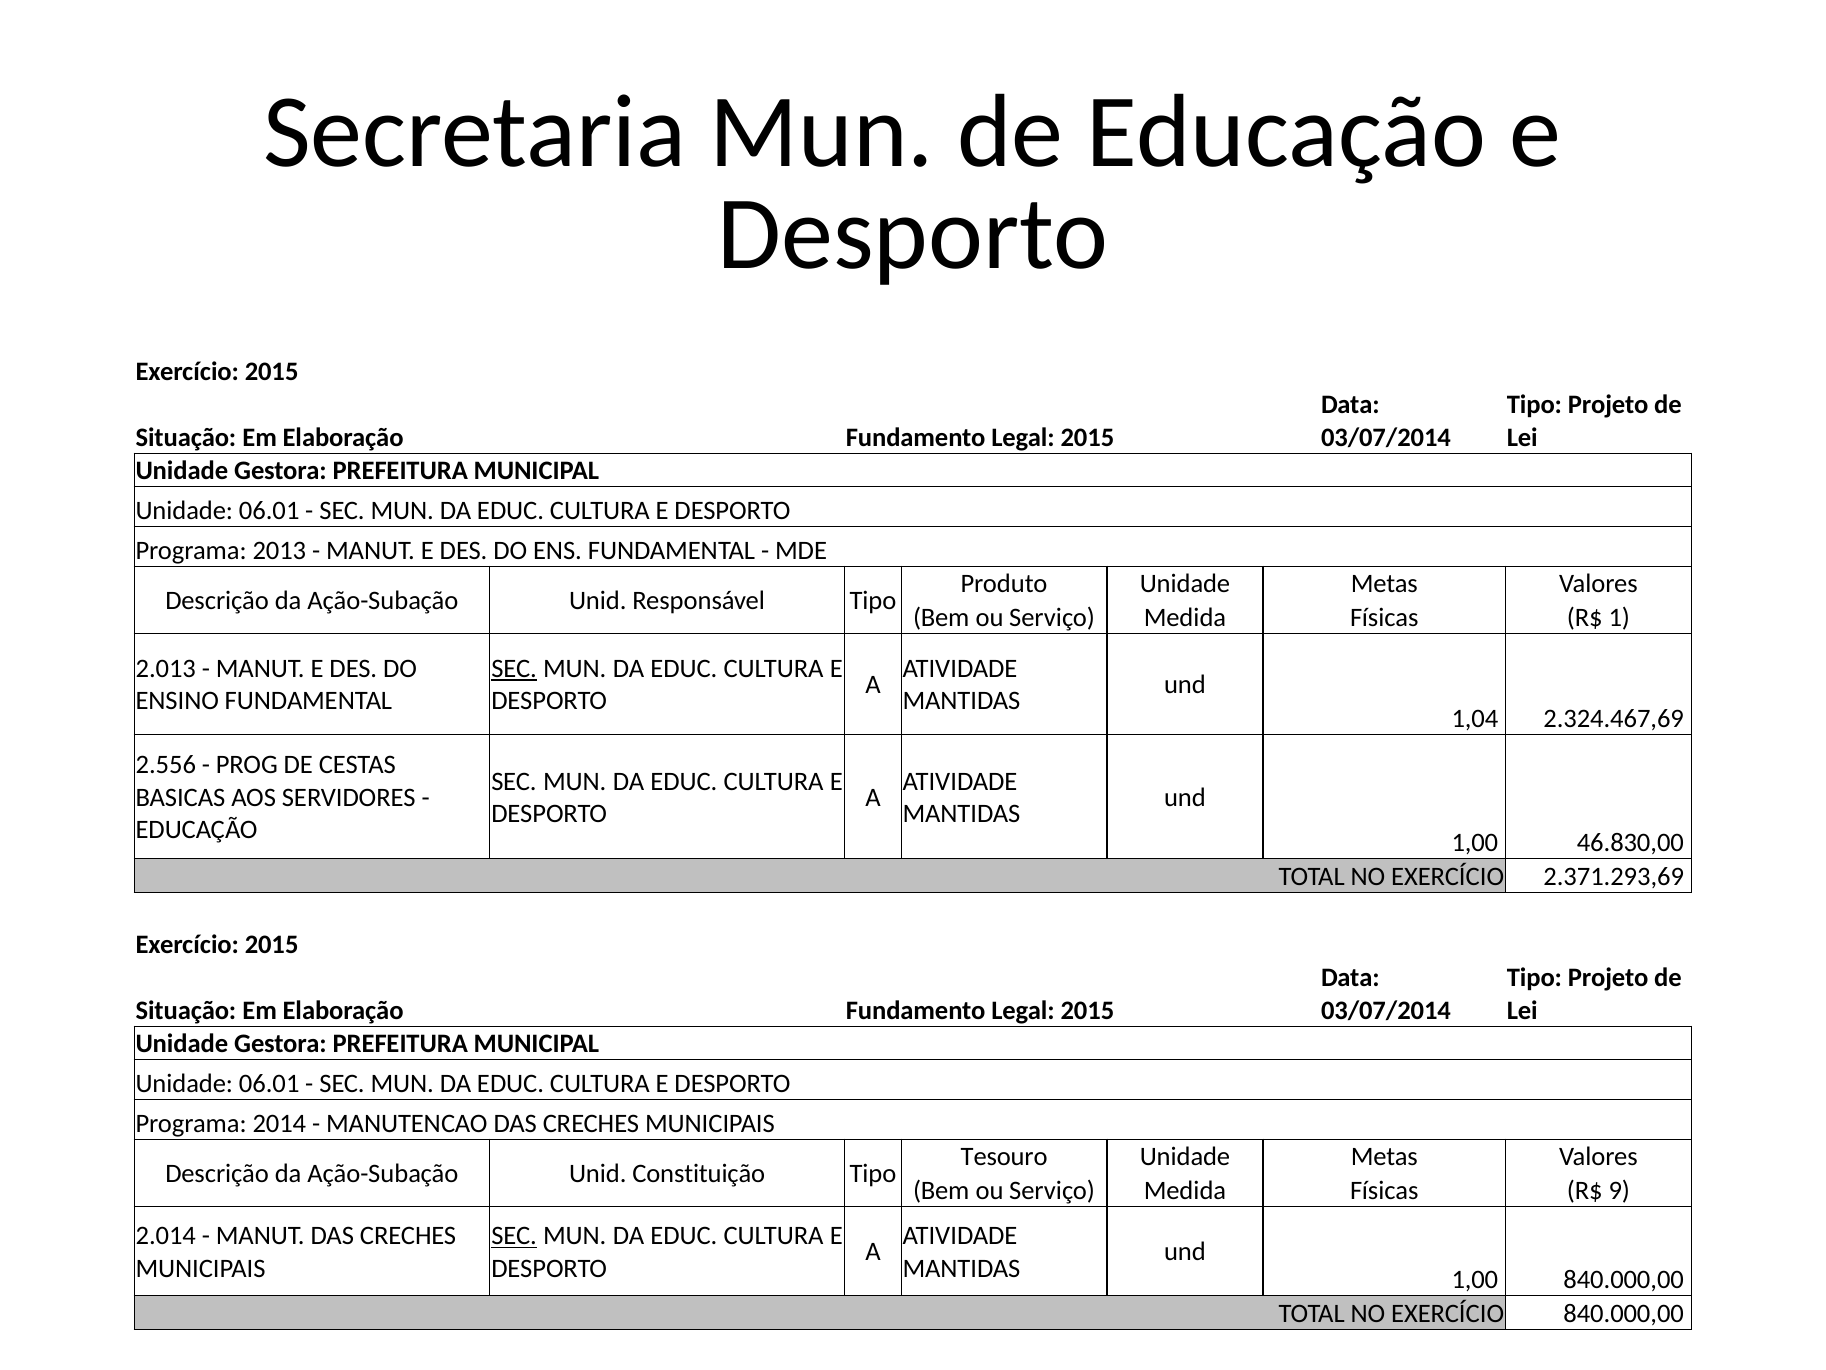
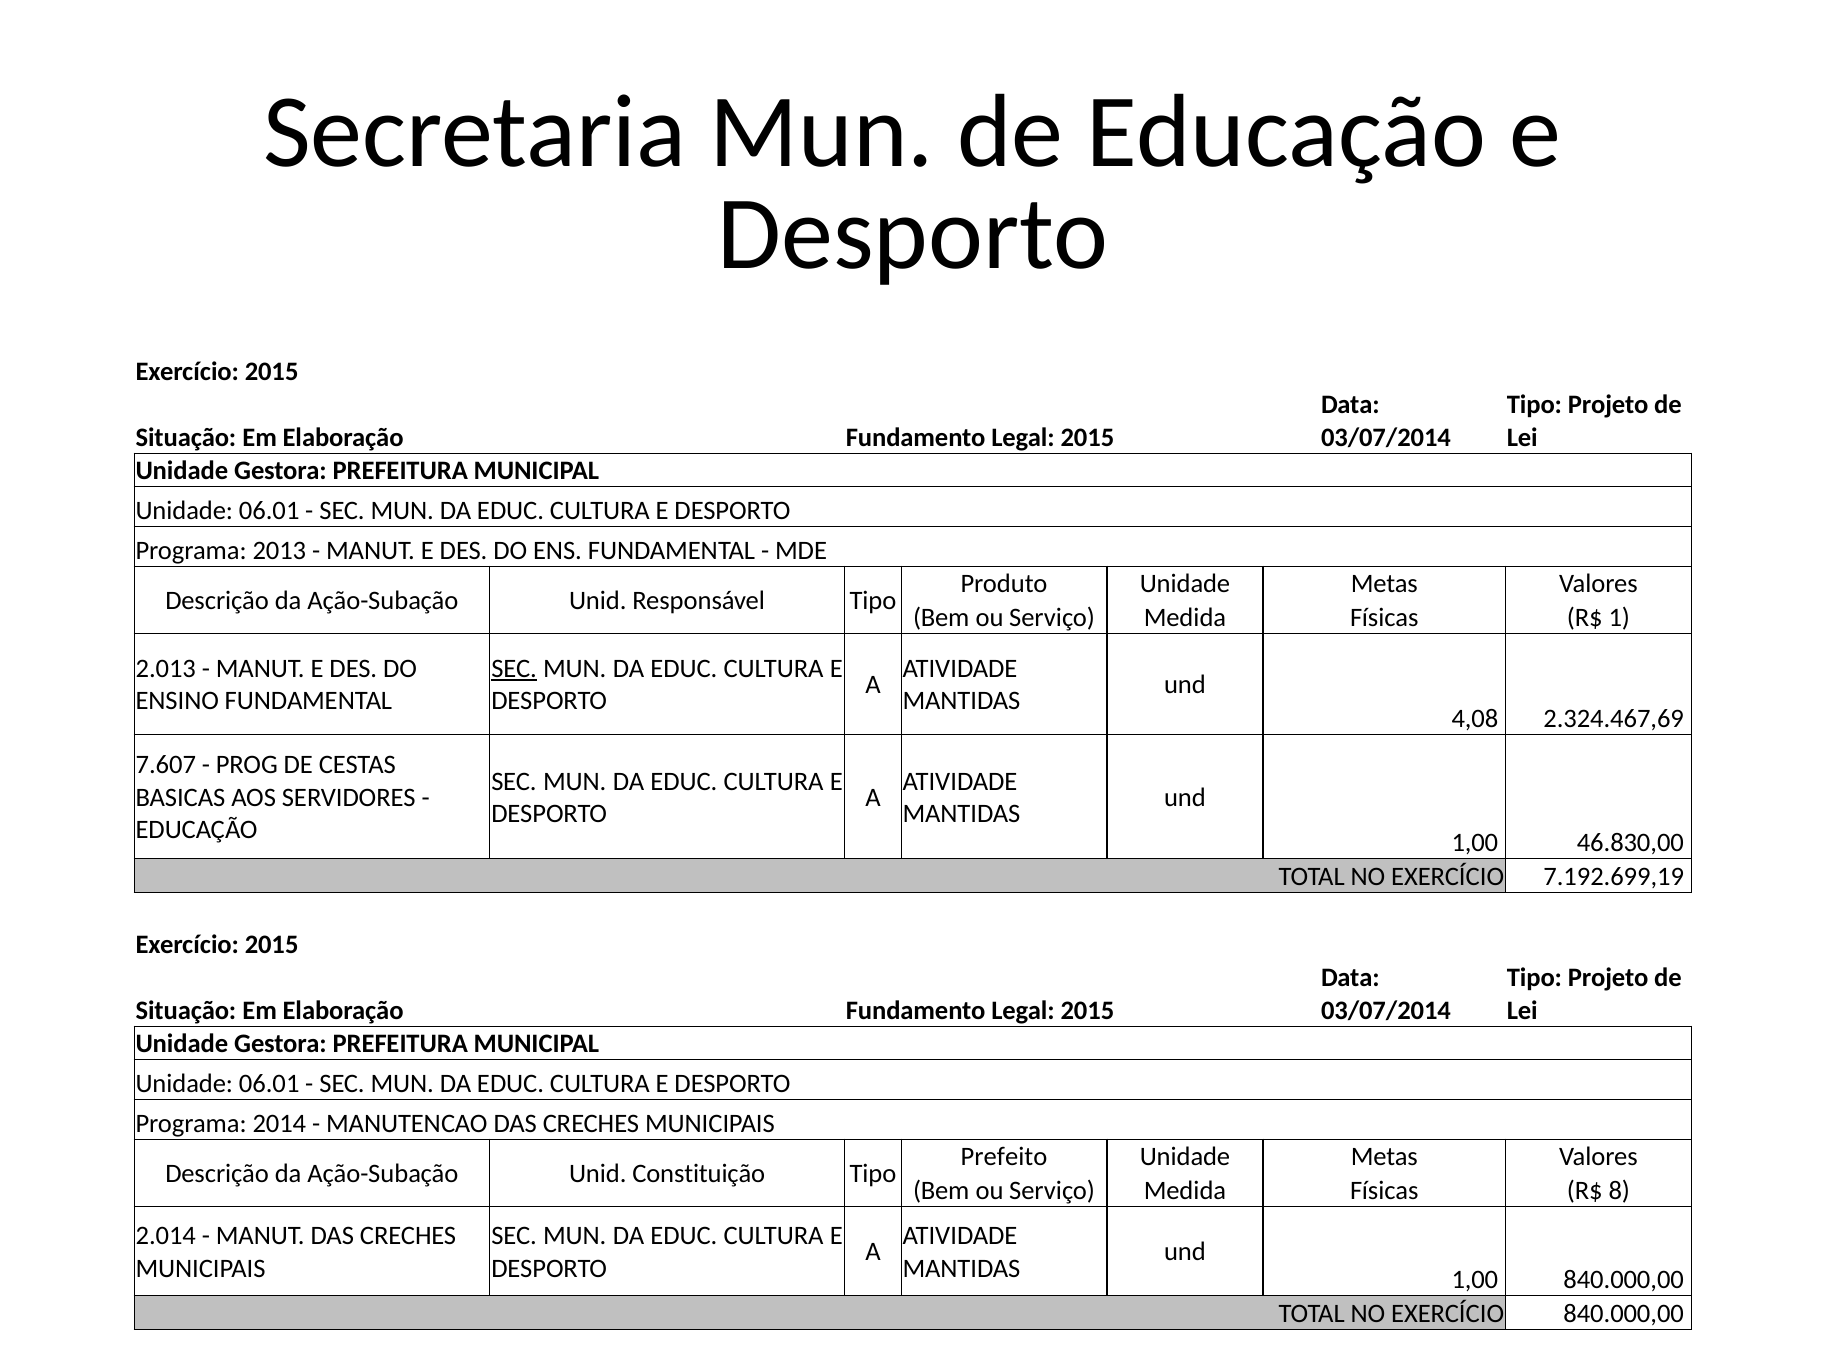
1,04: 1,04 -> 4,08
2.556: 2.556 -> 7.607
2.371.293,69: 2.371.293,69 -> 7.192.699,19
Tesouro: Tesouro -> Prefeito
9: 9 -> 8
SEC at (514, 1236) underline: present -> none
